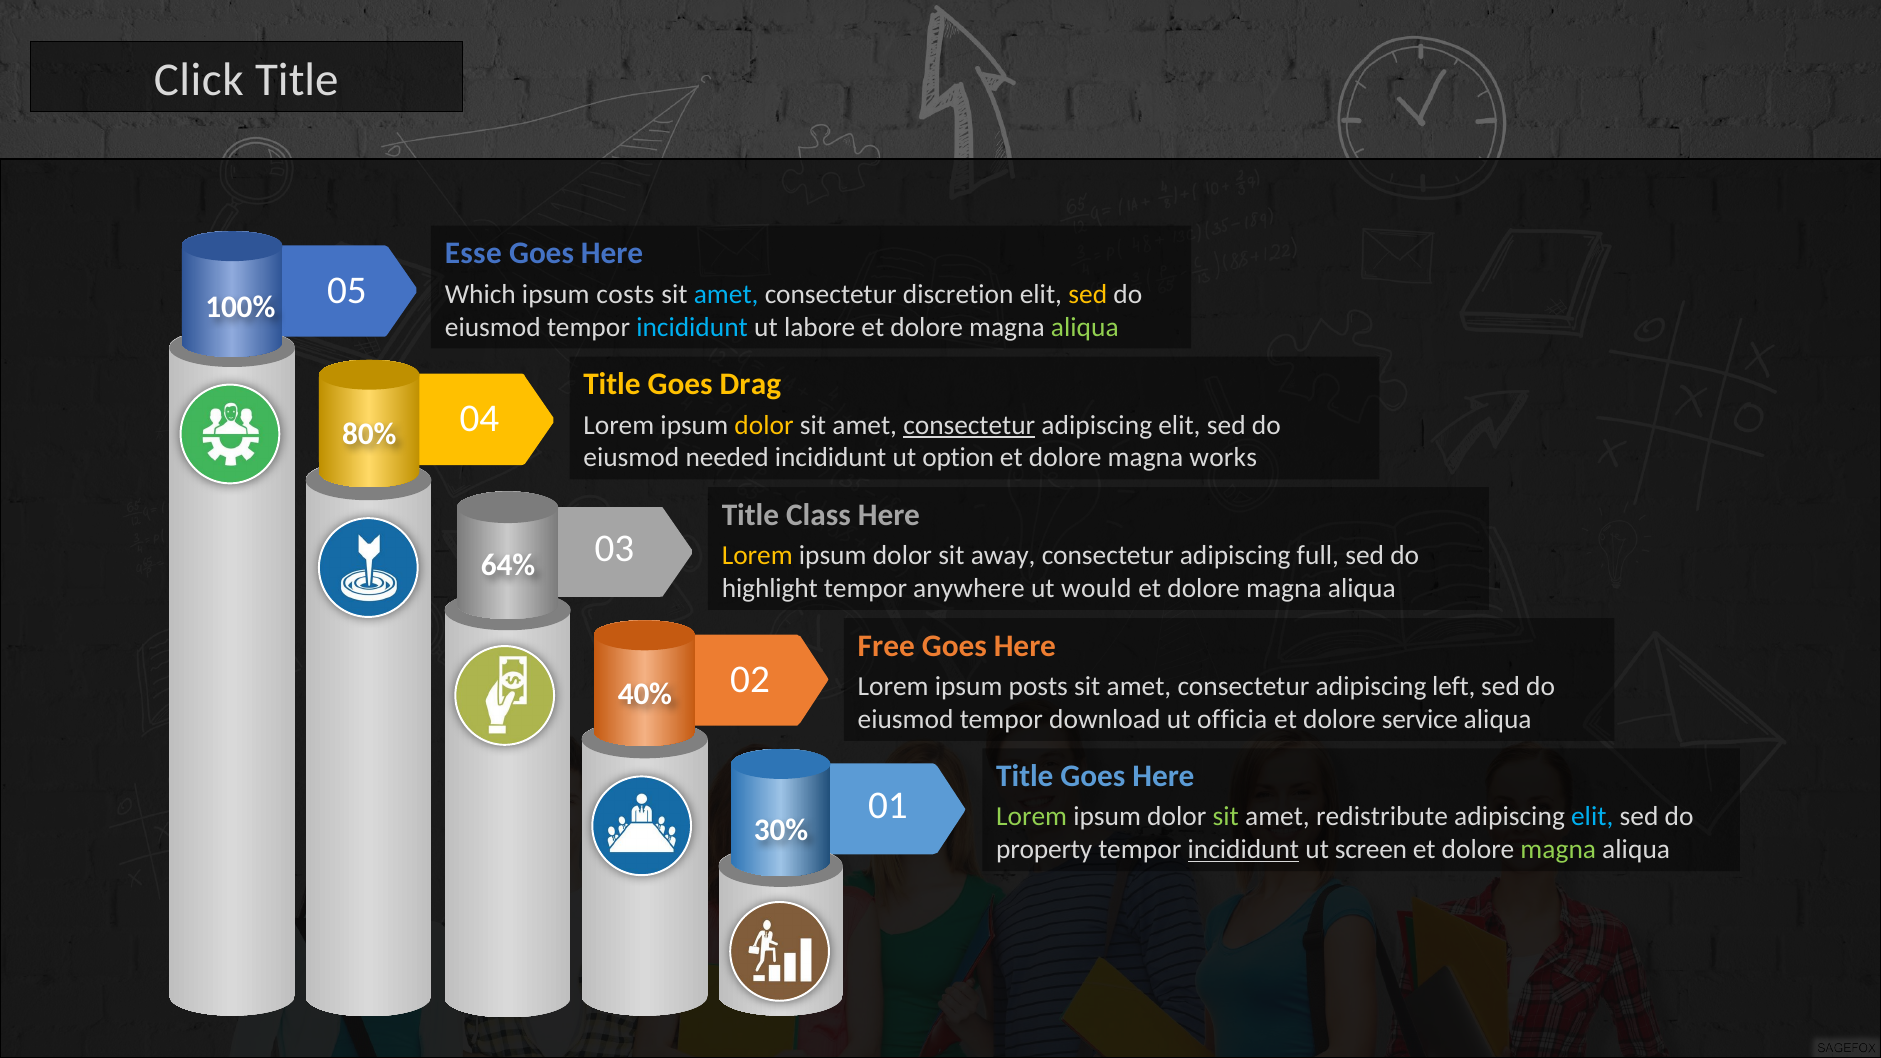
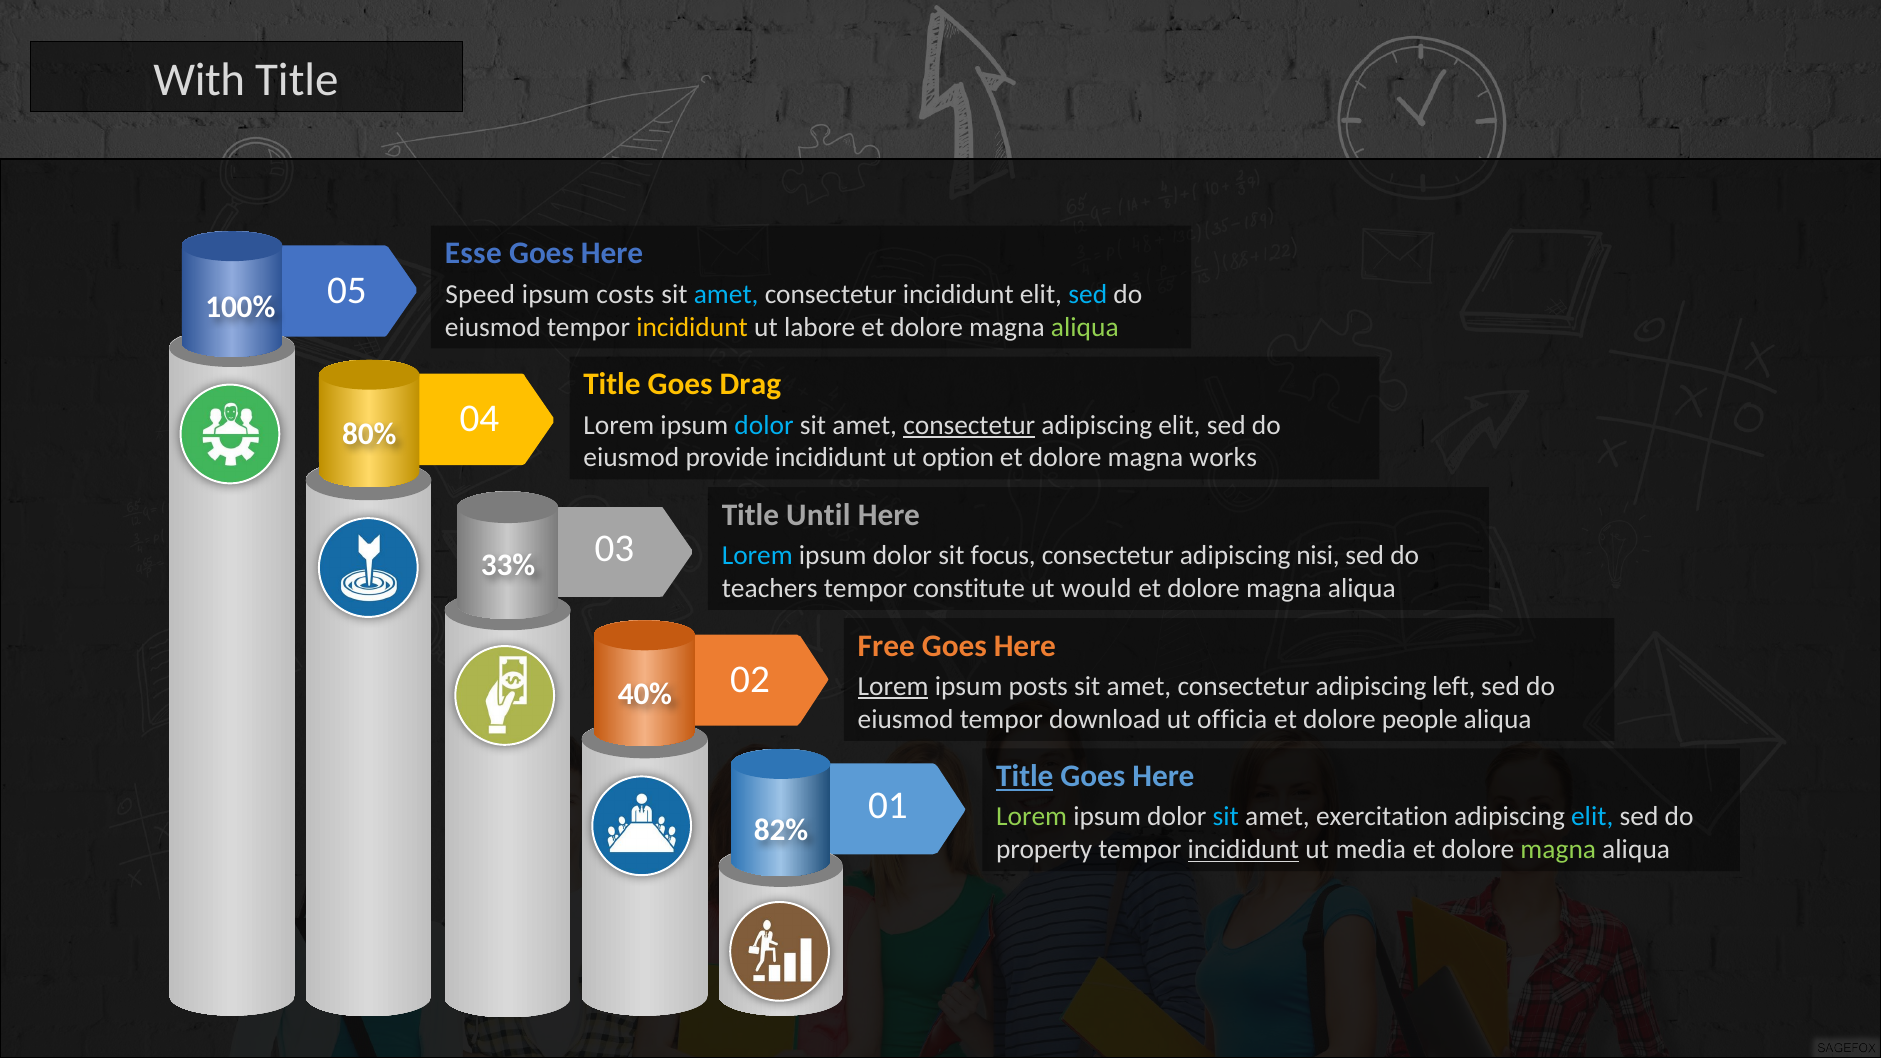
Click: Click -> With
Which: Which -> Speed
consectetur discretion: discretion -> incididunt
sed at (1088, 294) colour: yellow -> light blue
incididunt at (692, 327) colour: light blue -> yellow
dolor at (764, 425) colour: yellow -> light blue
needed: needed -> provide
Class: Class -> Until
Lorem at (757, 556) colour: yellow -> light blue
away: away -> focus
full: full -> nisi
64%: 64% -> 33%
highlight: highlight -> teachers
anywhere: anywhere -> constitute
Lorem at (893, 686) underline: none -> present
service: service -> people
Title at (1025, 776) underline: none -> present
sit at (1226, 817) colour: light green -> light blue
redistribute: redistribute -> exercitation
30%: 30% -> 82%
screen: screen -> media
